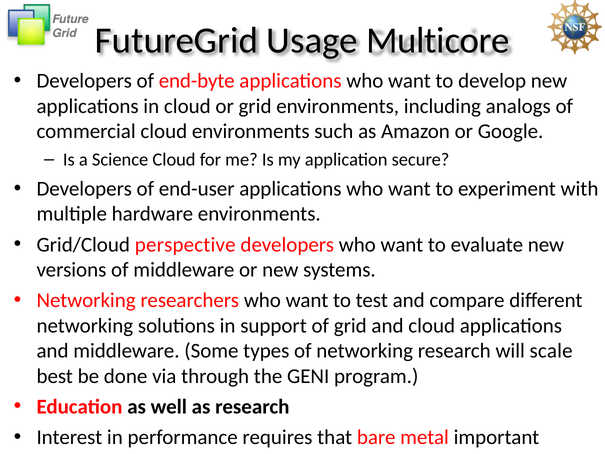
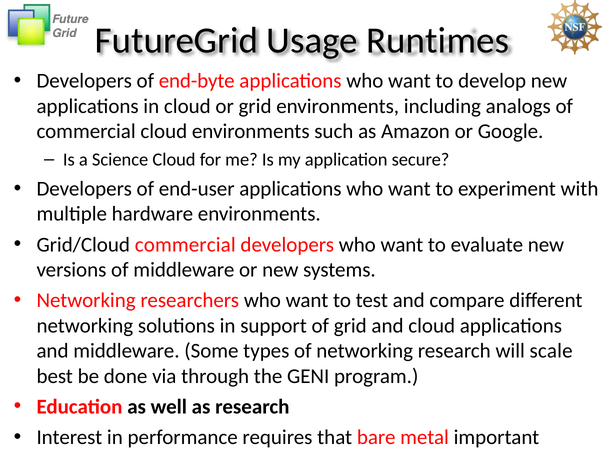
Multicore: Multicore -> Runtimes
Grid/Cloud perspective: perspective -> commercial
